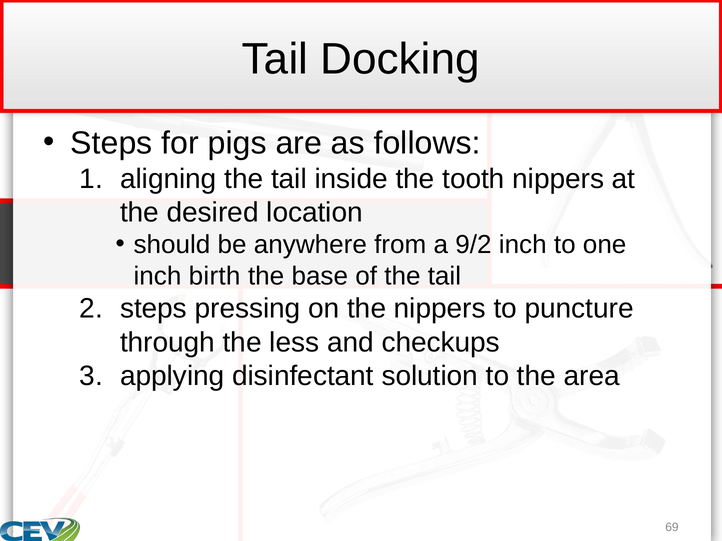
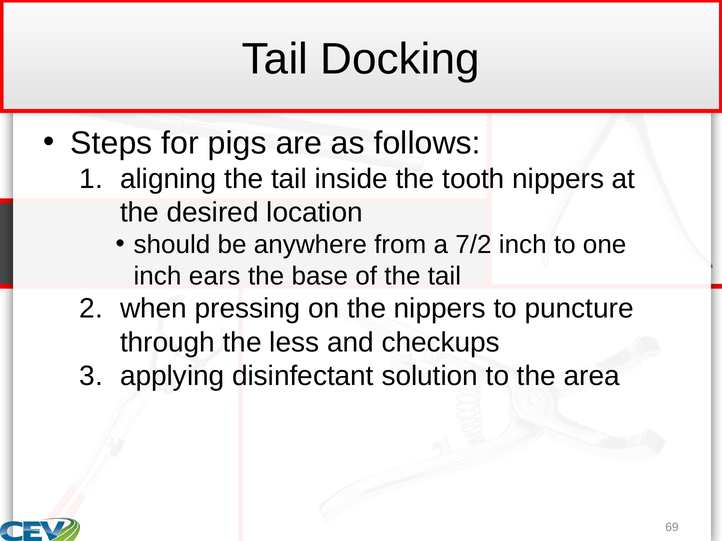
9/2: 9/2 -> 7/2
birth: birth -> ears
steps at (153, 309): steps -> when
